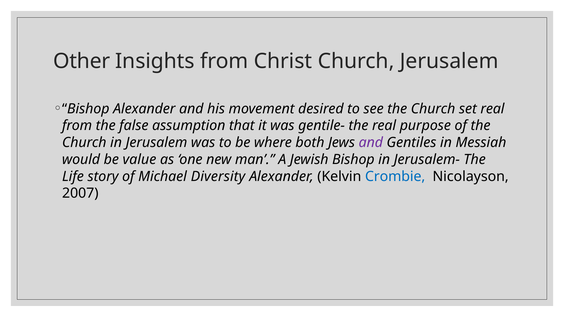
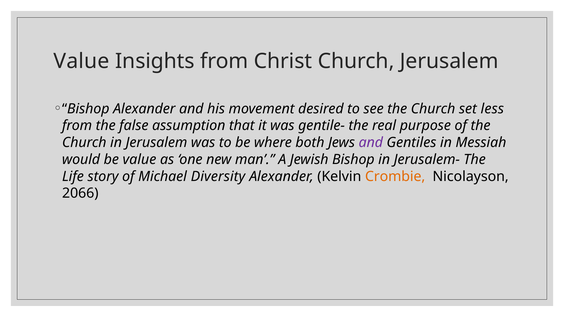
Other at (82, 61): Other -> Value
set real: real -> less
Crombie colour: blue -> orange
2007: 2007 -> 2066
